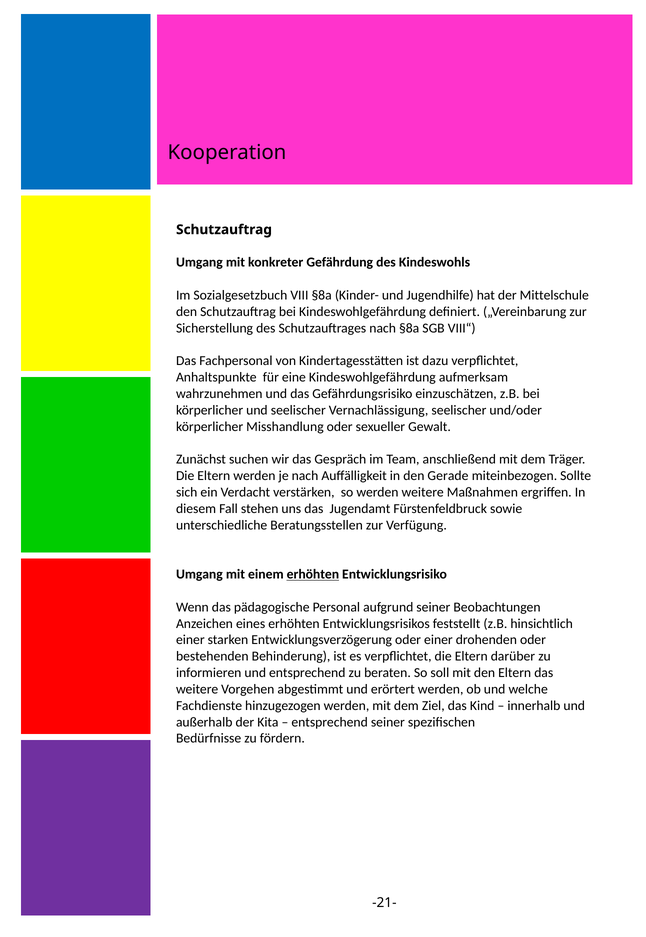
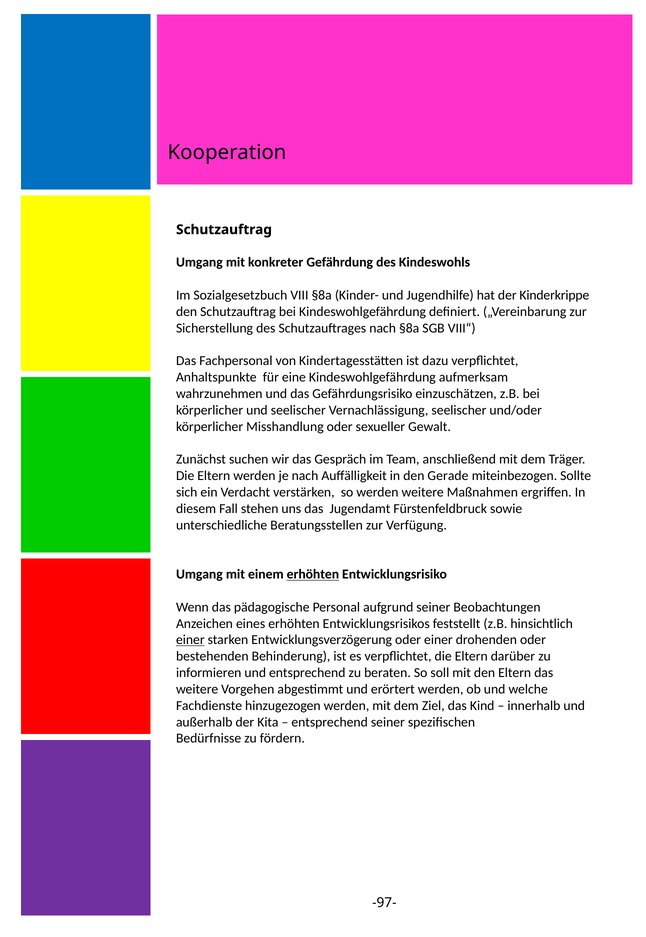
Mittelschule: Mittelschule -> Kinderkrippe
einer at (190, 640) underline: none -> present
-21-: -21- -> -97-
